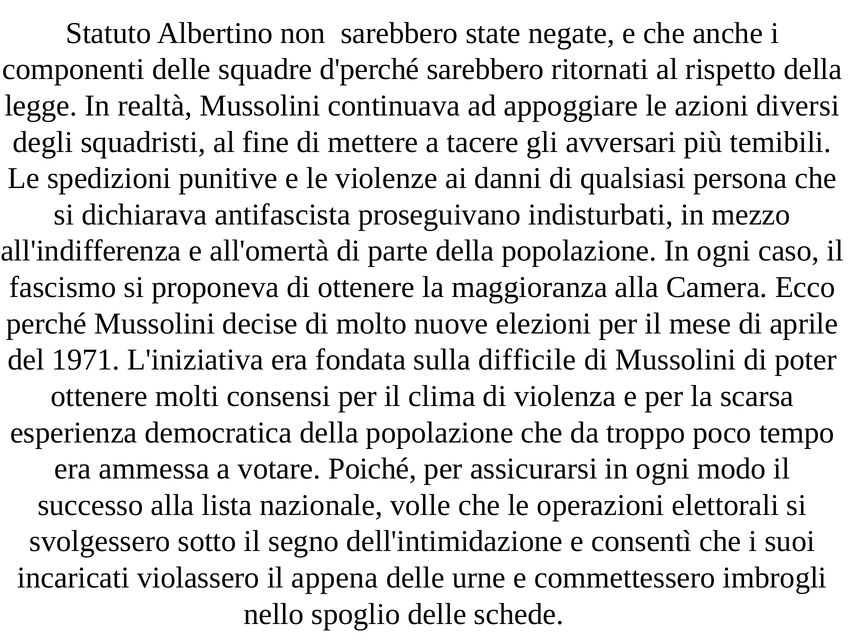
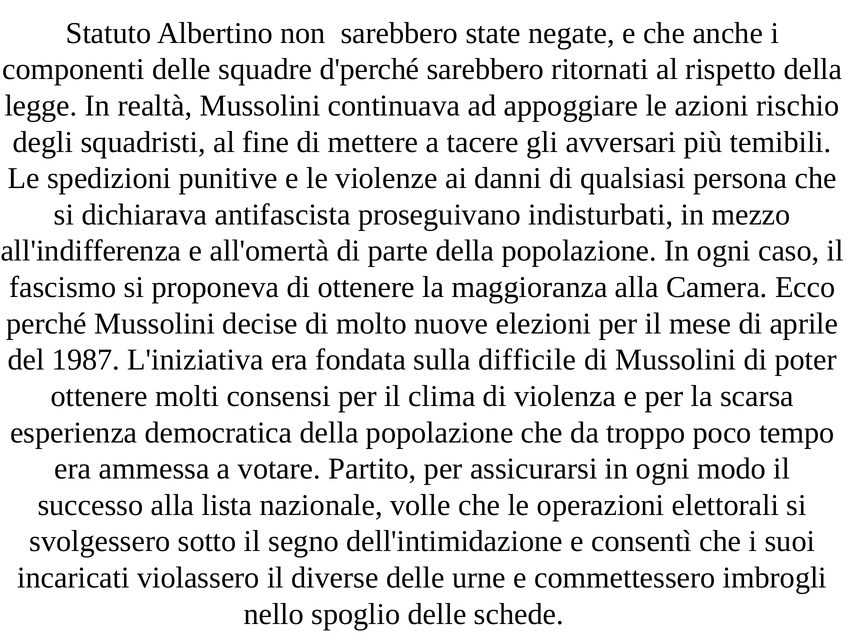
diversi: diversi -> rischio
1971: 1971 -> 1987
Poiché: Poiché -> Partito
appena: appena -> diverse
